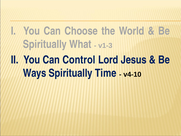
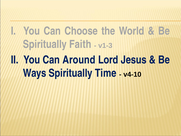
What: What -> Faith
Control: Control -> Around
